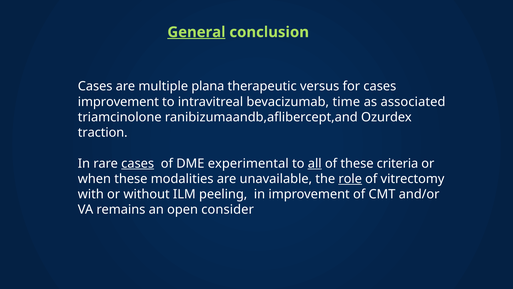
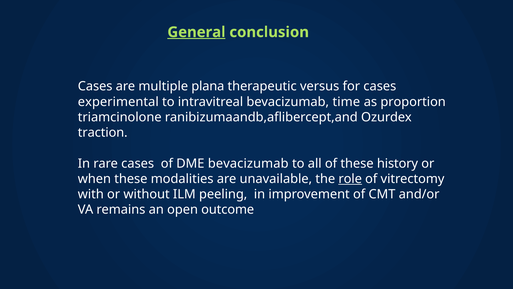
improvement at (118, 102): improvement -> experimental
associated: associated -> proportion
cases at (138, 163) underline: present -> none
DME experimental: experimental -> bevacizumab
all underline: present -> none
criteria: criteria -> history
consider: consider -> outcome
